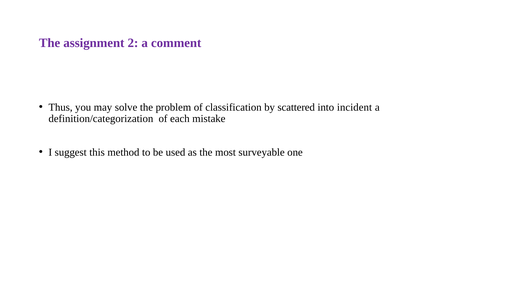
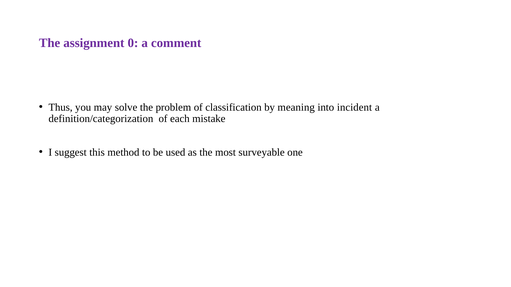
2: 2 -> 0
scattered: scattered -> meaning
